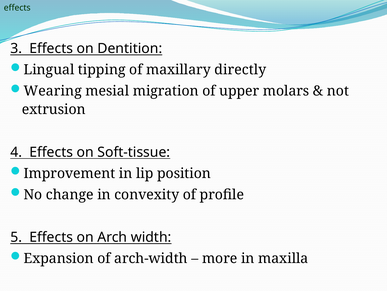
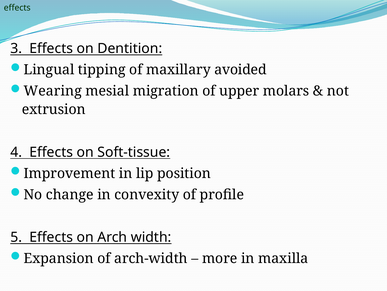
directly: directly -> avoided
